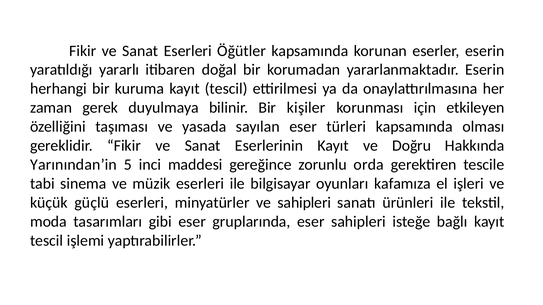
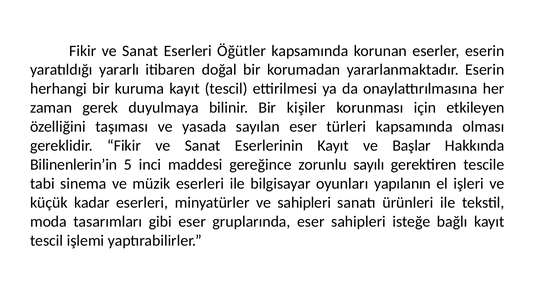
Doğru: Doğru -> Başlar
Yarınından’in: Yarınından’in -> Bilinenlerin’in
orda: orda -> sayılı
kafamıza: kafamıza -> yapılanın
güçlü: güçlü -> kadar
